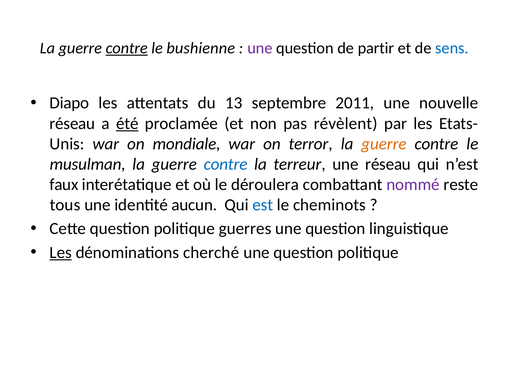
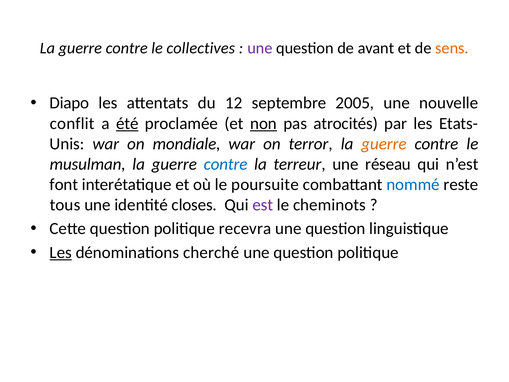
contre at (127, 48) underline: present -> none
bushienne: bushienne -> collectives
partir: partir -> avant
sens colour: blue -> orange
13: 13 -> 12
2011: 2011 -> 2005
réseau at (72, 123): réseau -> conflit
non underline: none -> present
révèlent: révèlent -> atrocités
faux: faux -> font
déroulera: déroulera -> poursuite
nommé colour: purple -> blue
aucun: aucun -> closes
est colour: blue -> purple
guerres: guerres -> recevra
